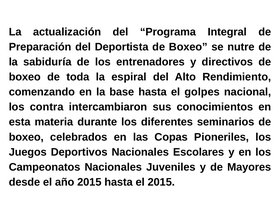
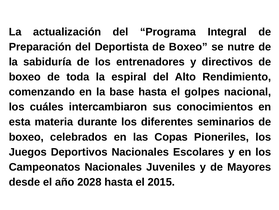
contra: contra -> cuáles
año 2015: 2015 -> 2028
